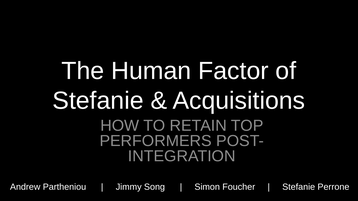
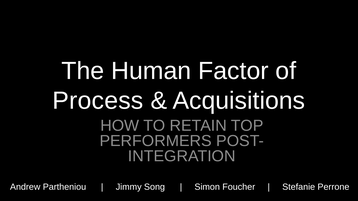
Stefanie at (98, 101): Stefanie -> Process
